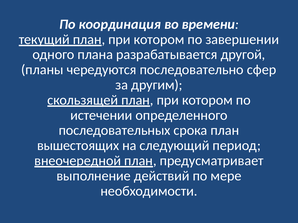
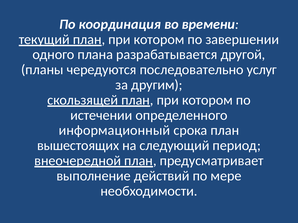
сфер: сфер -> услуг
последовательных: последовательных -> информационный
